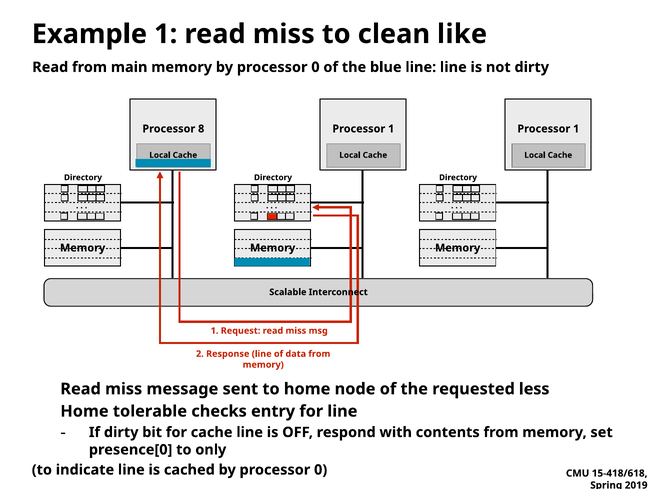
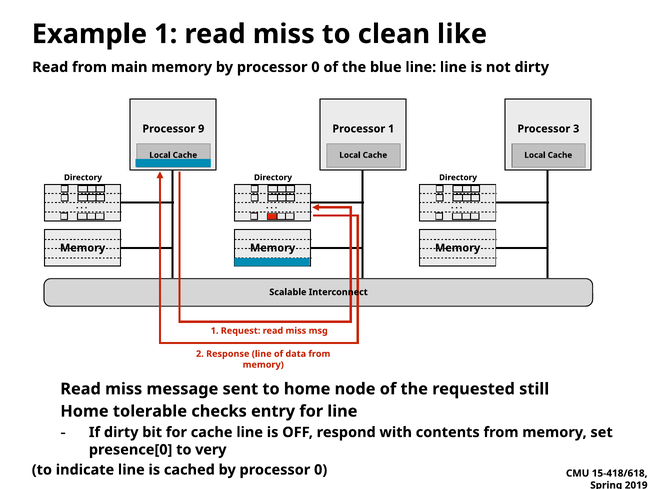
8: 8 -> 9
1 at (576, 129): 1 -> 3
less: less -> still
only: only -> very
